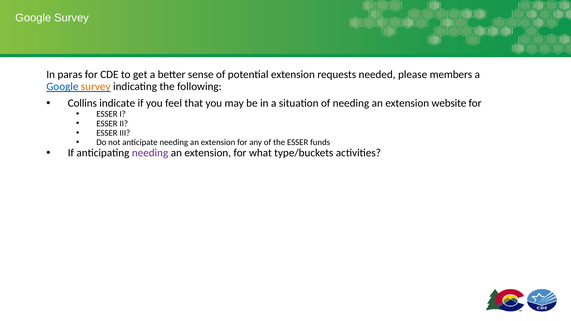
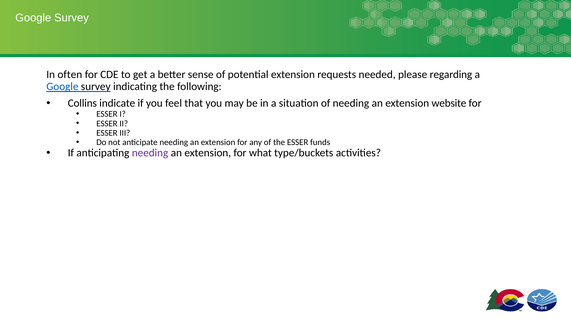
paras: paras -> often
members: members -> regarding
survey at (96, 87) colour: orange -> black
